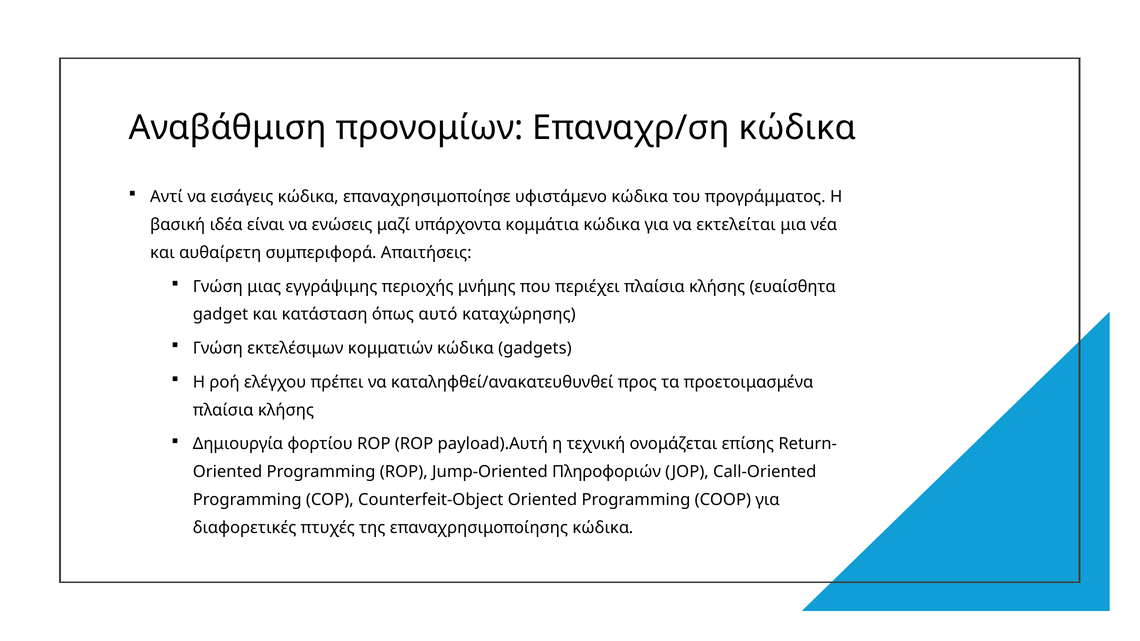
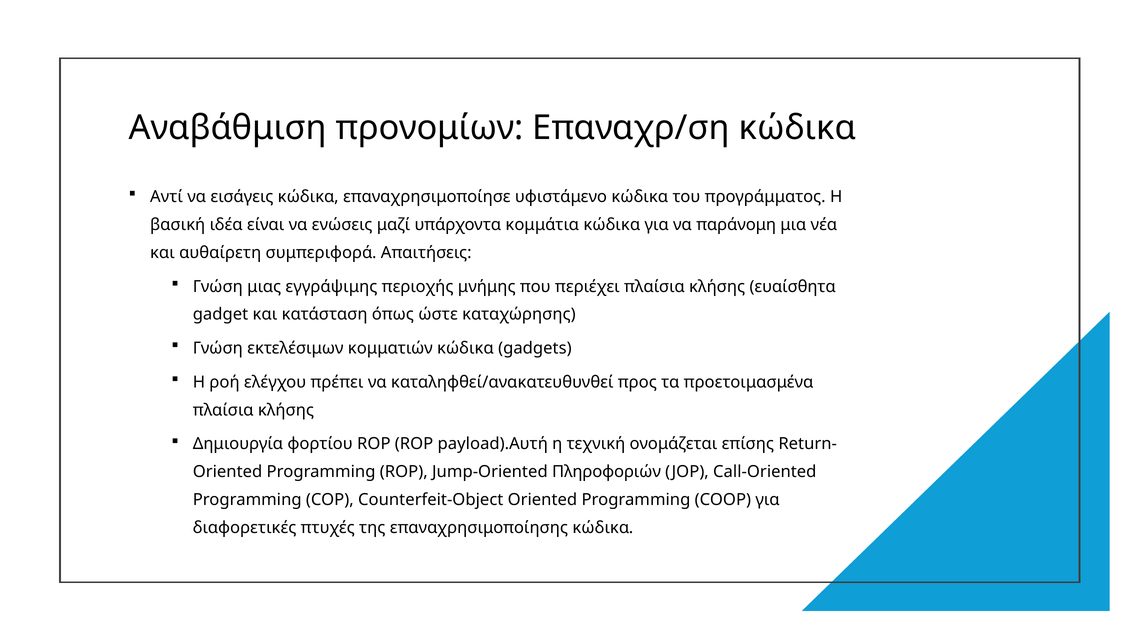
εκτελείται: εκτελείται -> παράνομη
αυτό: αυτό -> ώστε
